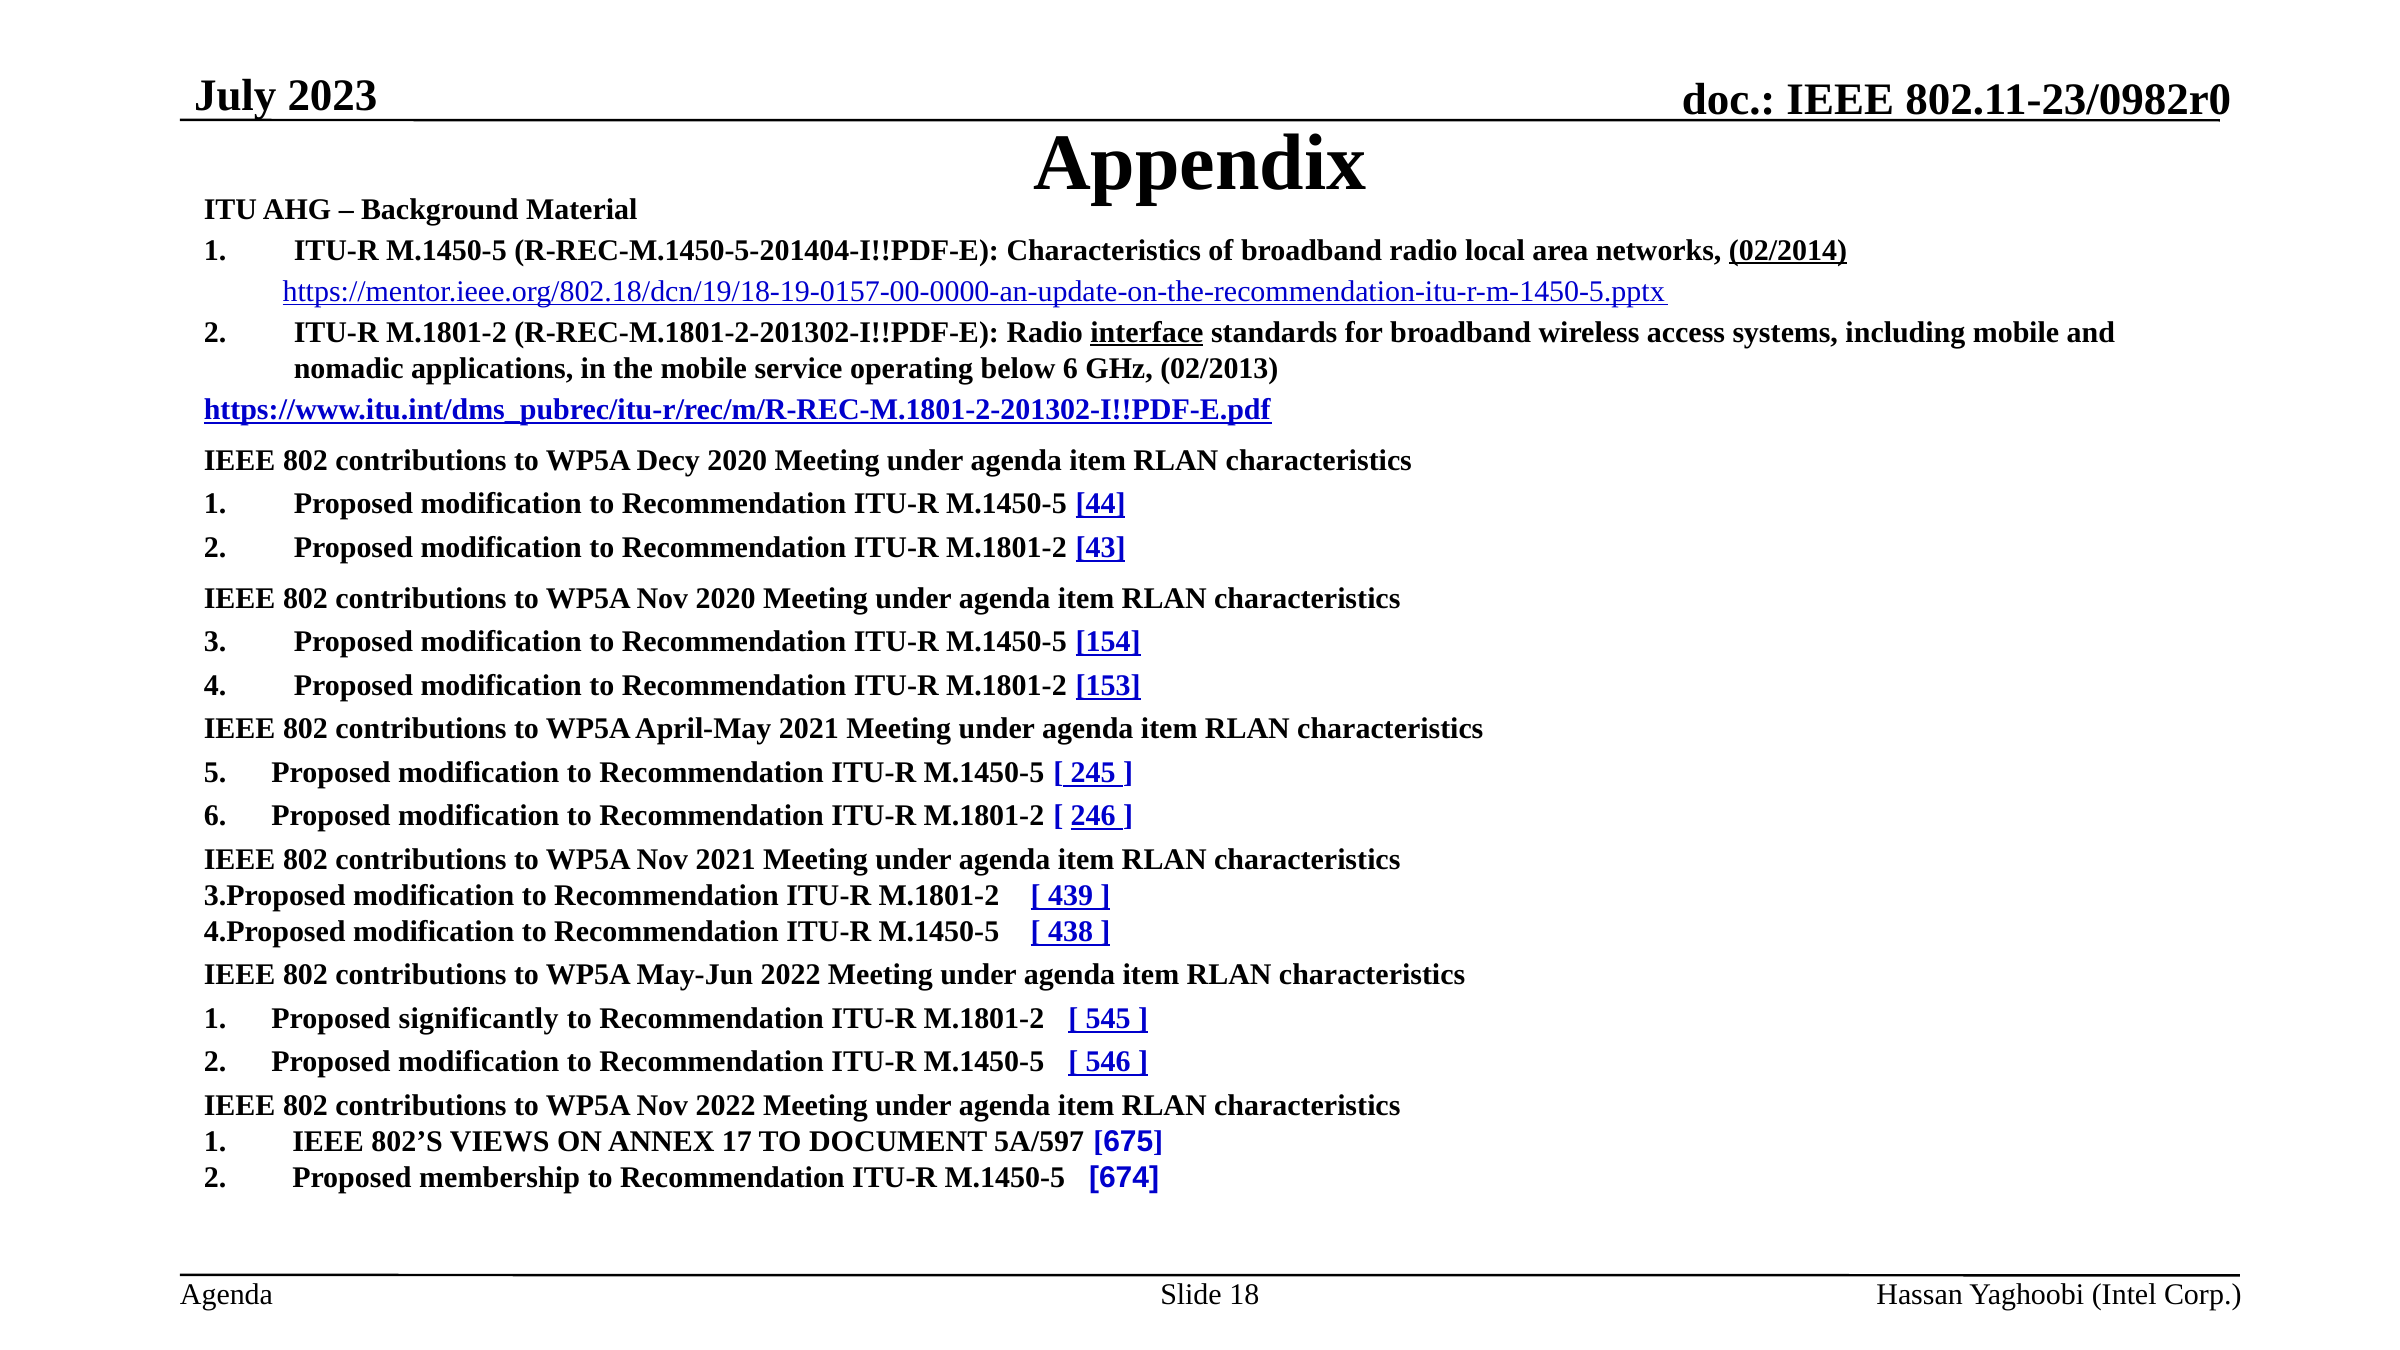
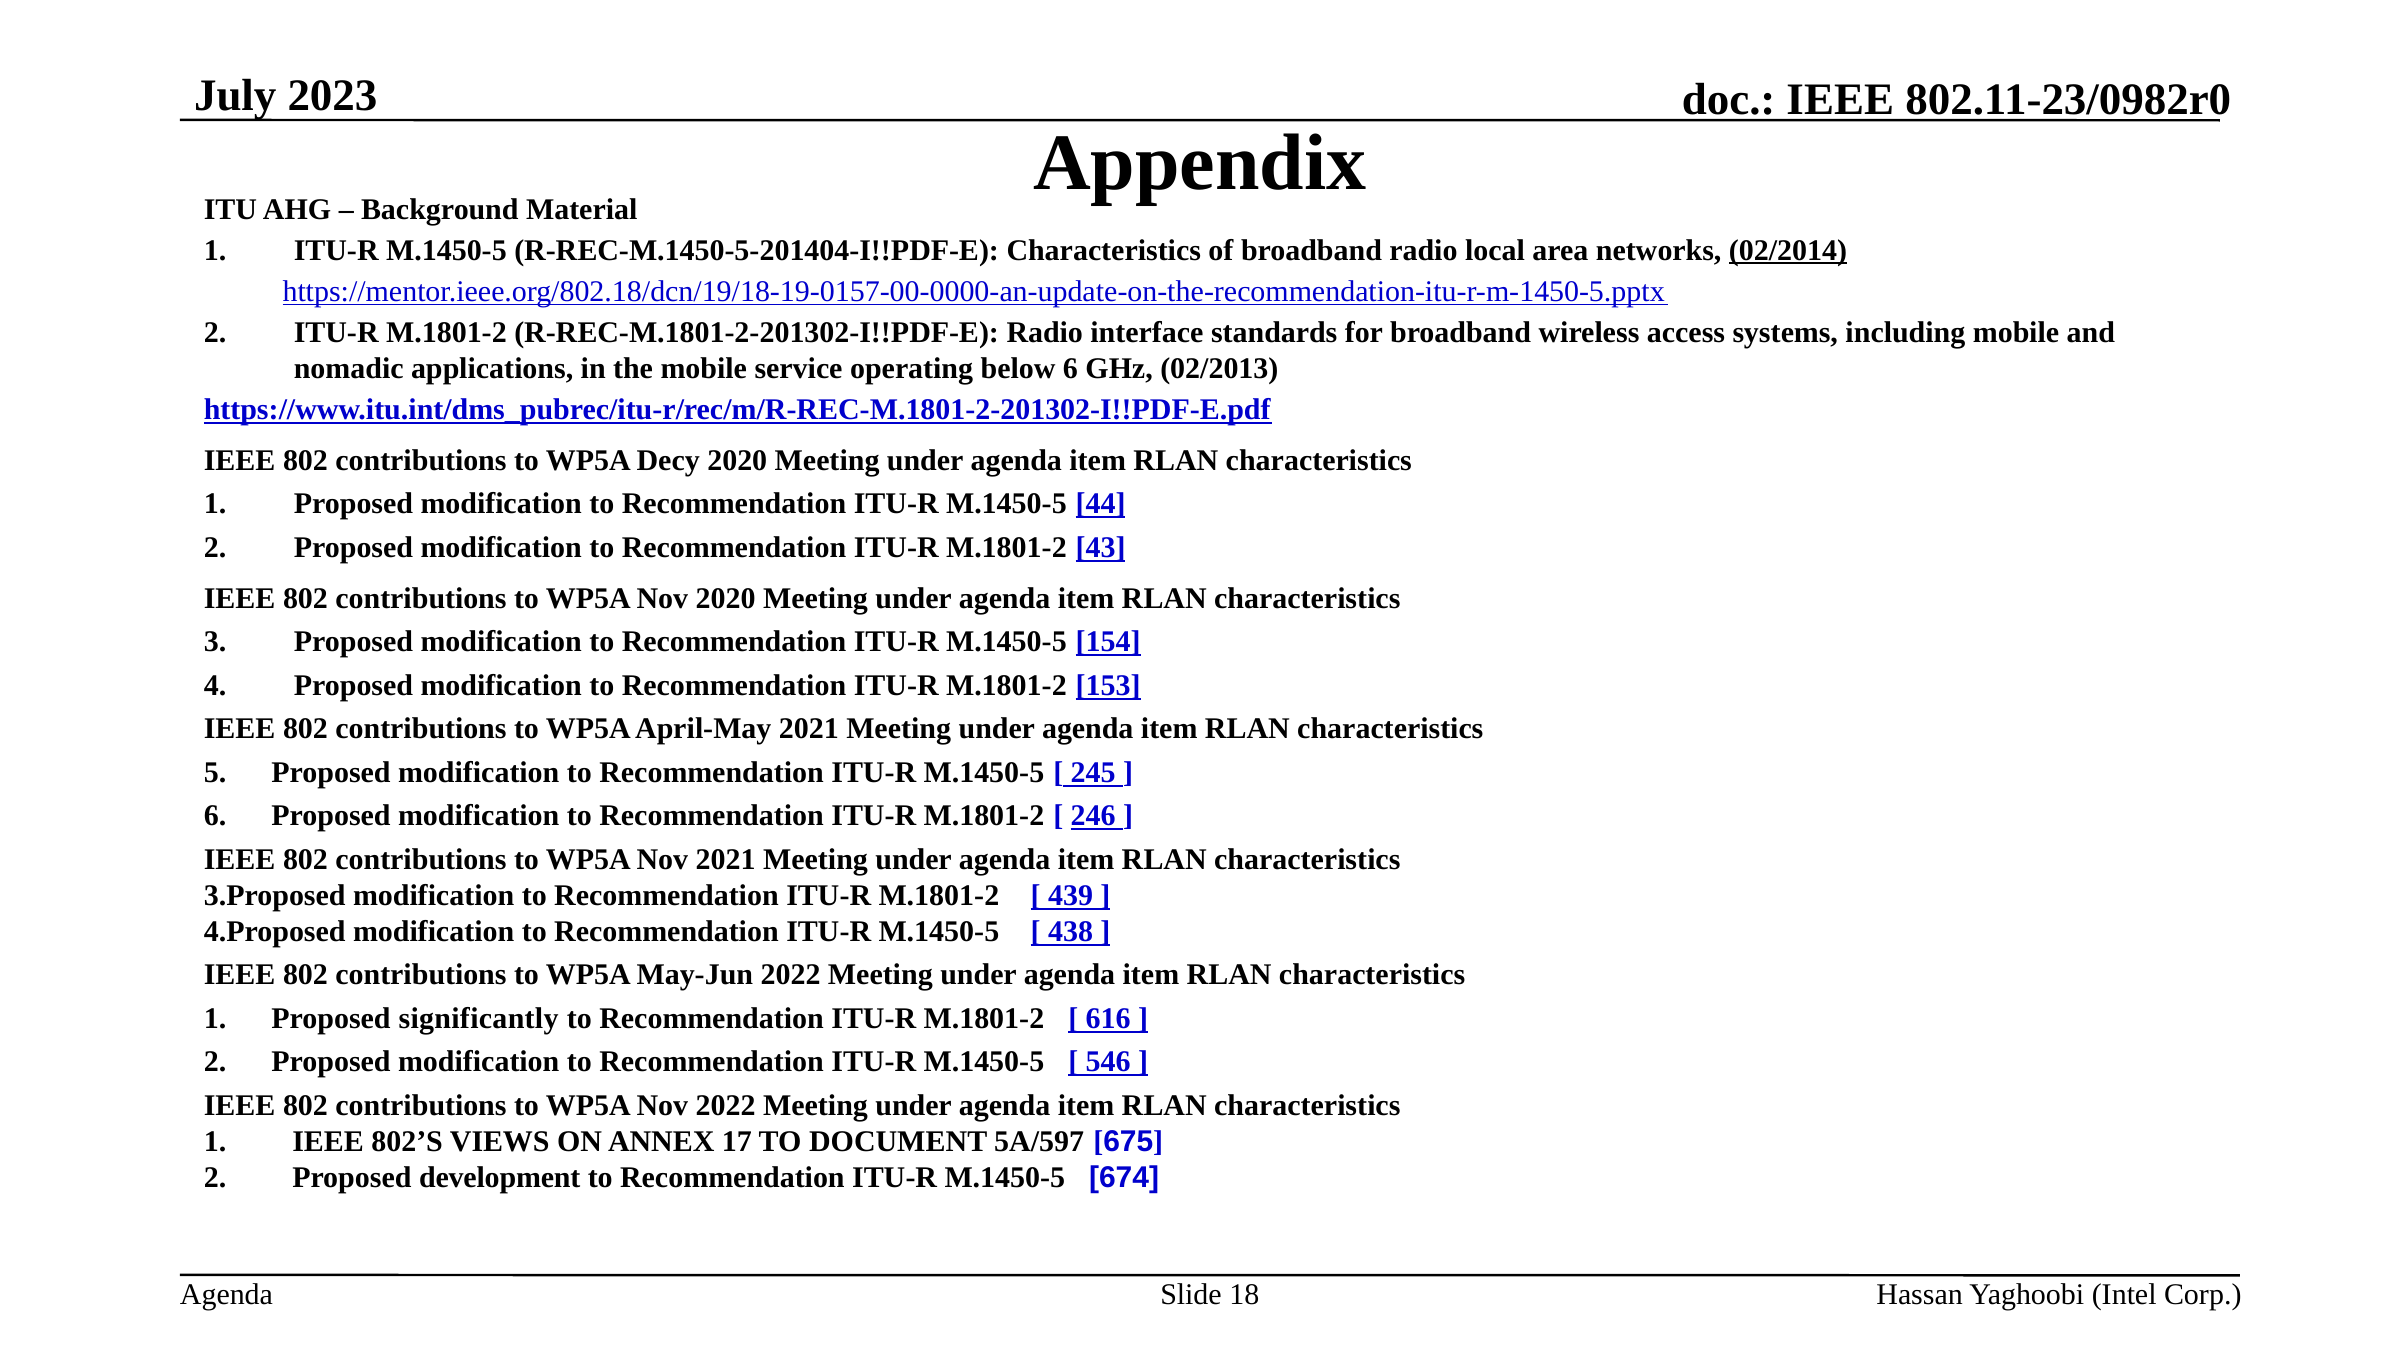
interface underline: present -> none
545: 545 -> 616
membership: membership -> development
